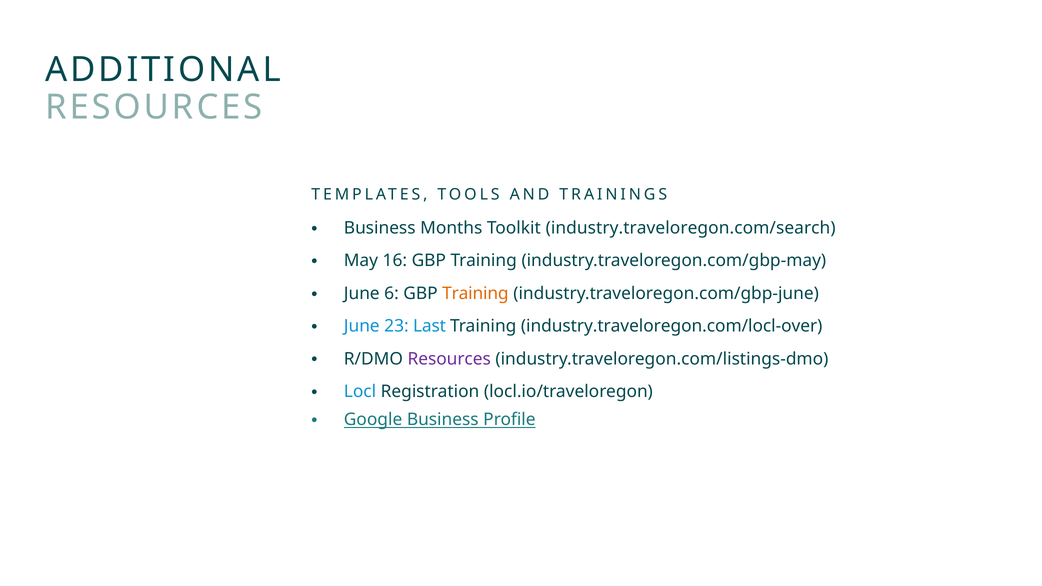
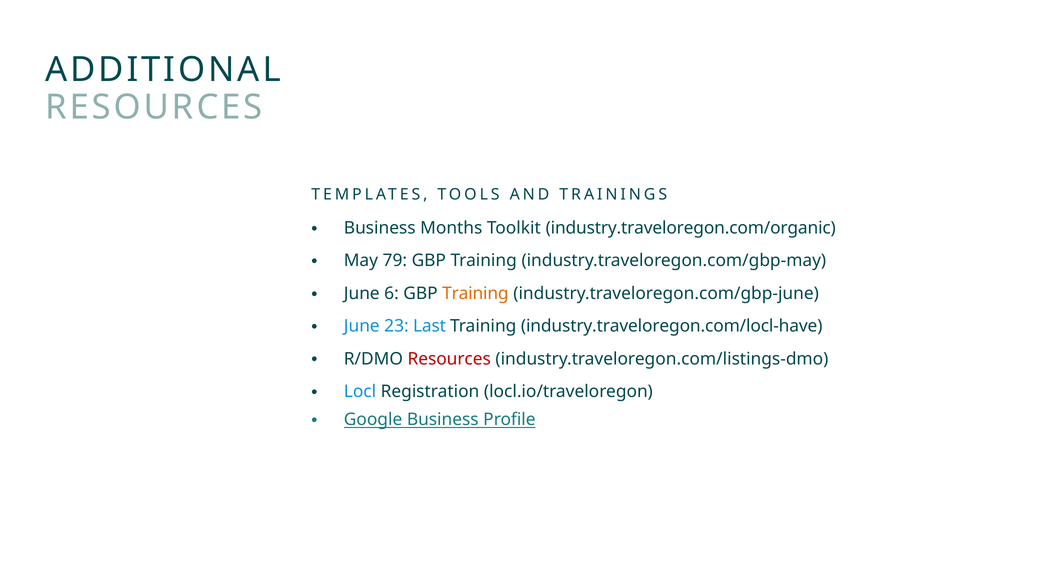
industry.traveloregon.com/search: industry.traveloregon.com/search -> industry.traveloregon.com/organic
16: 16 -> 79
industry.traveloregon.com/locl-over: industry.traveloregon.com/locl-over -> industry.traveloregon.com/locl-have
Resources at (449, 359) colour: purple -> red
